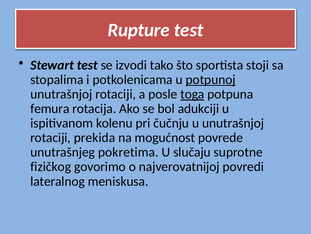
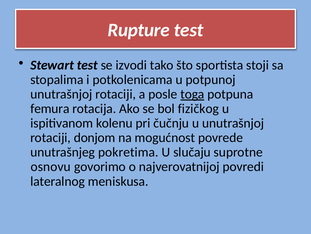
potpunoj underline: present -> none
adukciji: adukciji -> fizičkog
prekida: prekida -> donjom
fizičkog: fizičkog -> osnovu
